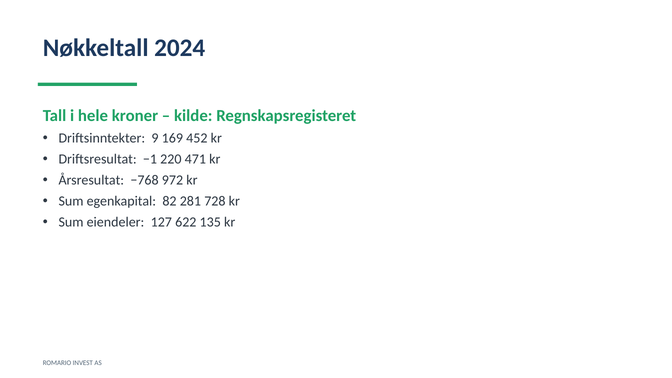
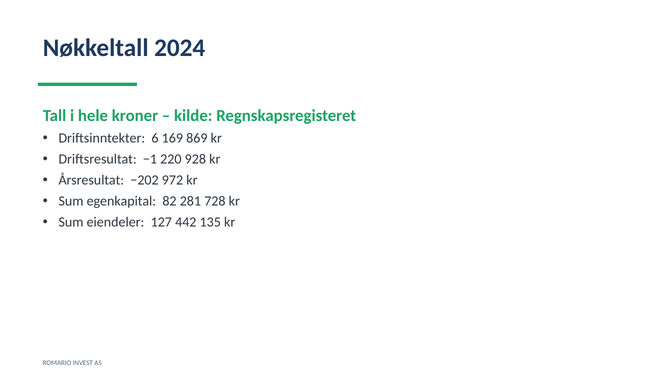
9: 9 -> 6
452: 452 -> 869
471: 471 -> 928
−768: −768 -> −202
622: 622 -> 442
